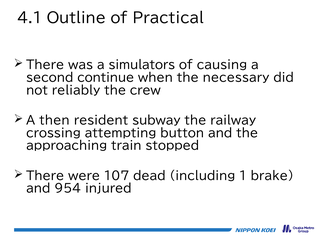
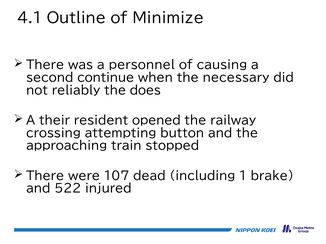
Practical: Practical -> Minimize
simulators: simulators -> personnel
crew: crew -> does
then: then -> their
subway: subway -> opened
954: 954 -> 522
